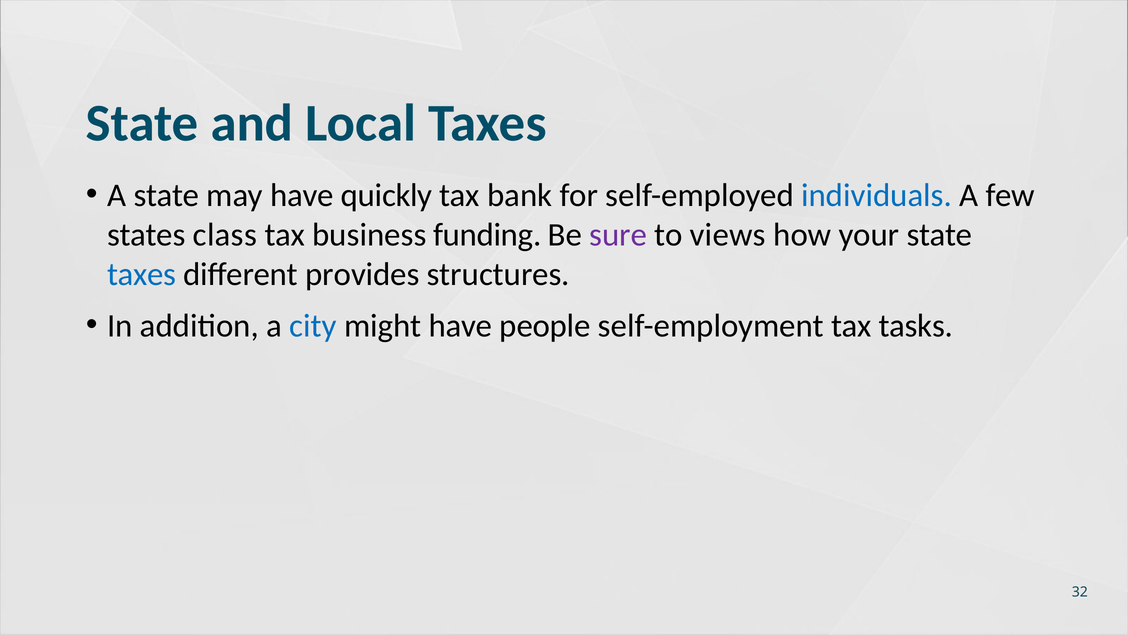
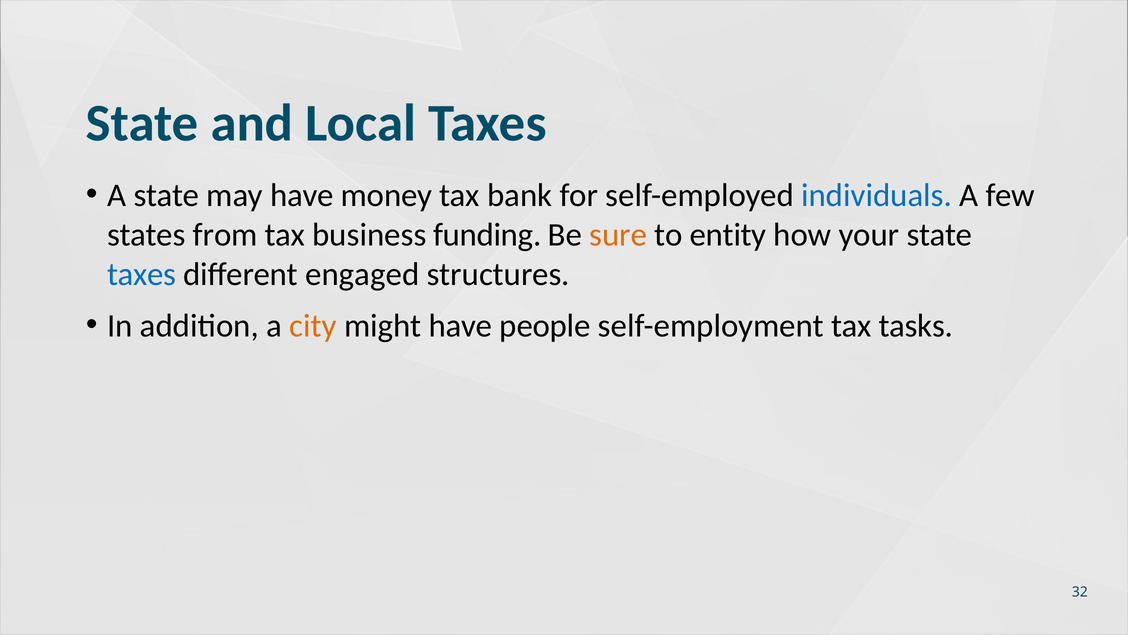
quickly: quickly -> money
class: class -> from
sure colour: purple -> orange
views: views -> entity
provides: provides -> engaged
city colour: blue -> orange
